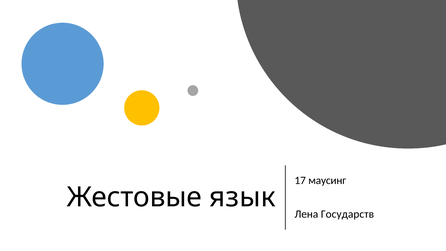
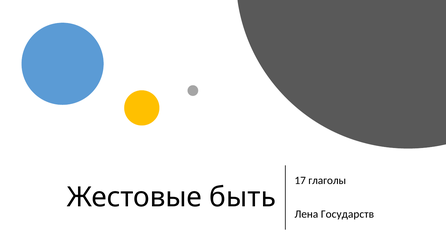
маусинг: маусинг -> глаголы
язык: язык -> быть
